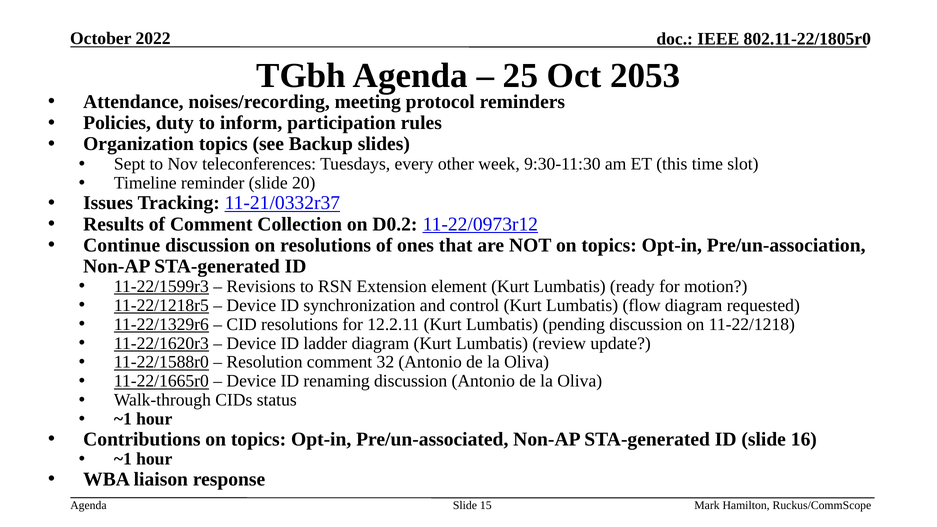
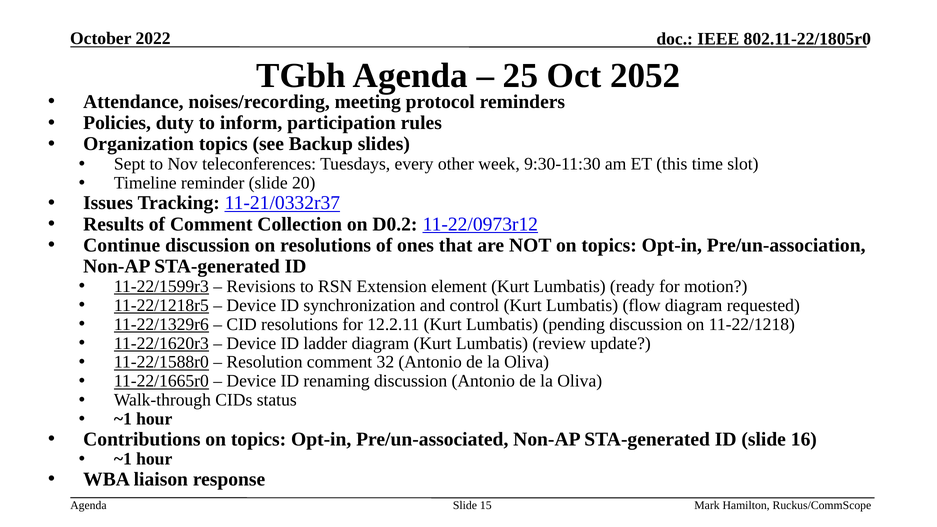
2053: 2053 -> 2052
